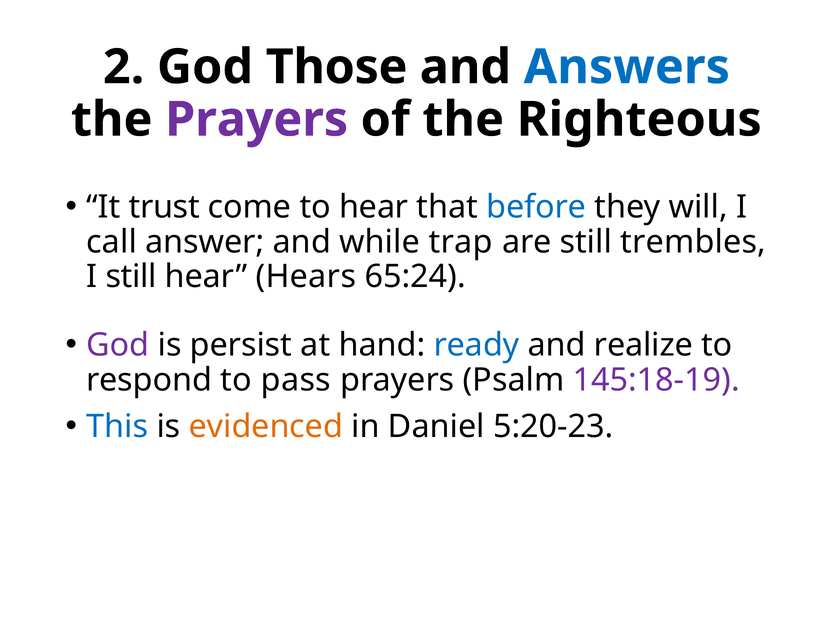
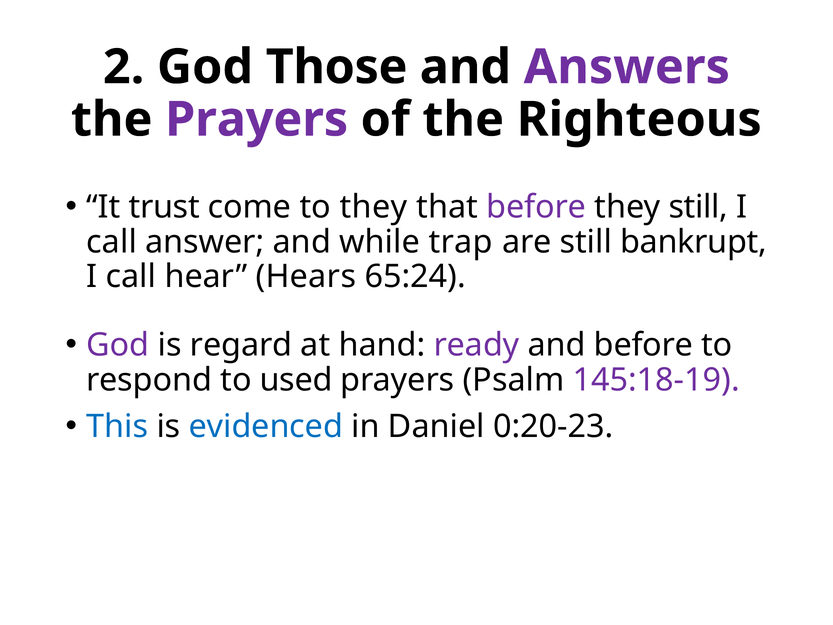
Answers colour: blue -> purple
to hear: hear -> they
before at (536, 207) colour: blue -> purple
they will: will -> still
trembles: trembles -> bankrupt
still at (131, 277): still -> call
persist: persist -> regard
ready colour: blue -> purple
and realize: realize -> before
pass: pass -> used
evidenced colour: orange -> blue
5:20-23: 5:20-23 -> 0:20-23
